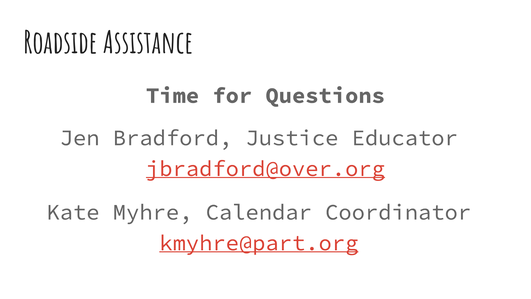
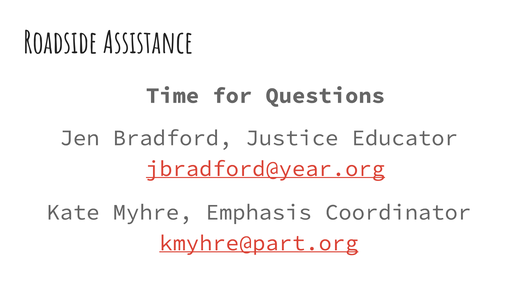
jbradford@over.org: jbradford@over.org -> jbradford@year.org
Calendar: Calendar -> Emphasis
